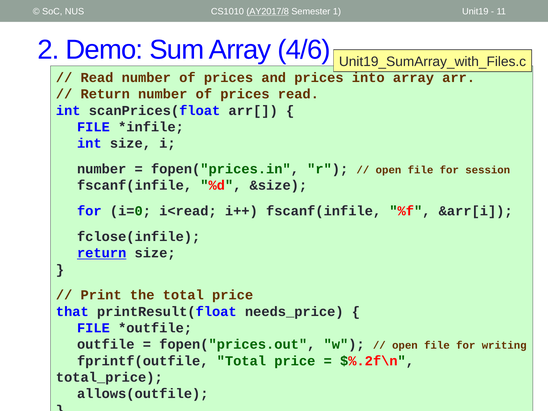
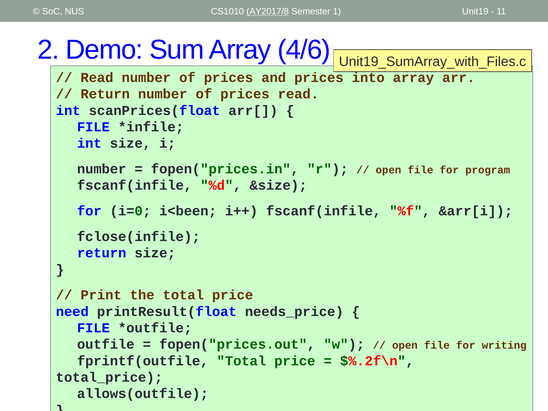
session: session -> program
i<read: i<read -> i<been
return at (102, 253) underline: present -> none
that: that -> need
